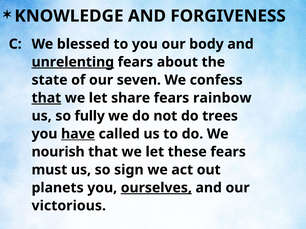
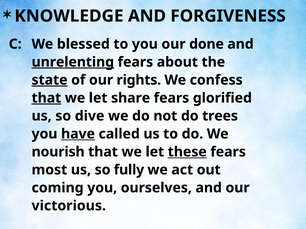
body: body -> done
state underline: none -> present
seven: seven -> rights
rainbow: rainbow -> glorified
fully: fully -> dive
these underline: none -> present
must: must -> most
sign: sign -> fully
planets: planets -> coming
ourselves underline: present -> none
